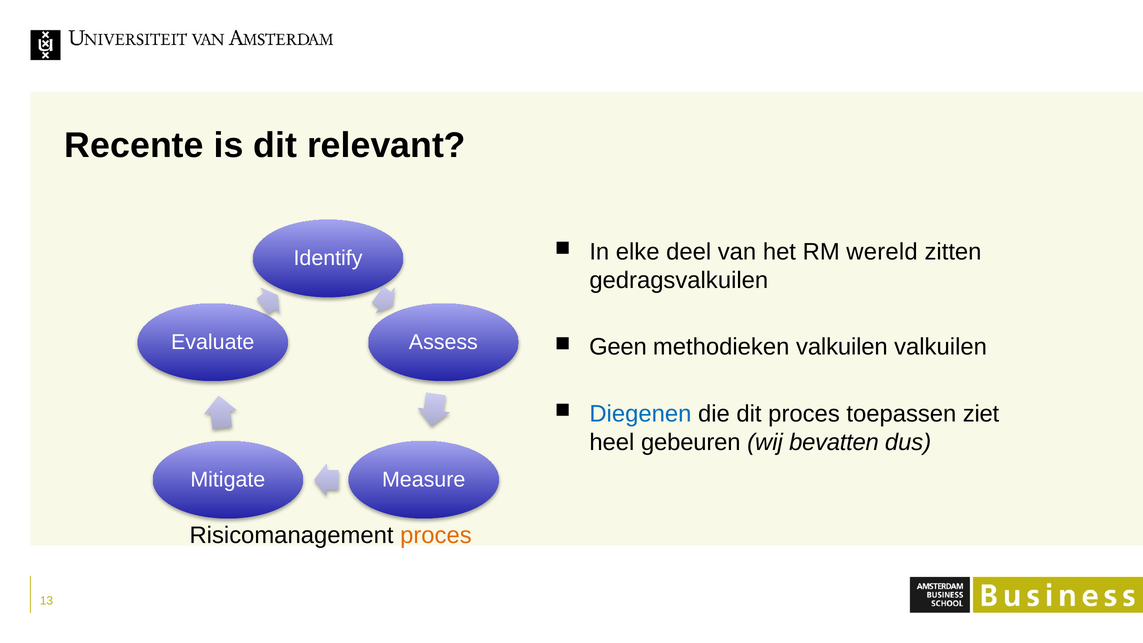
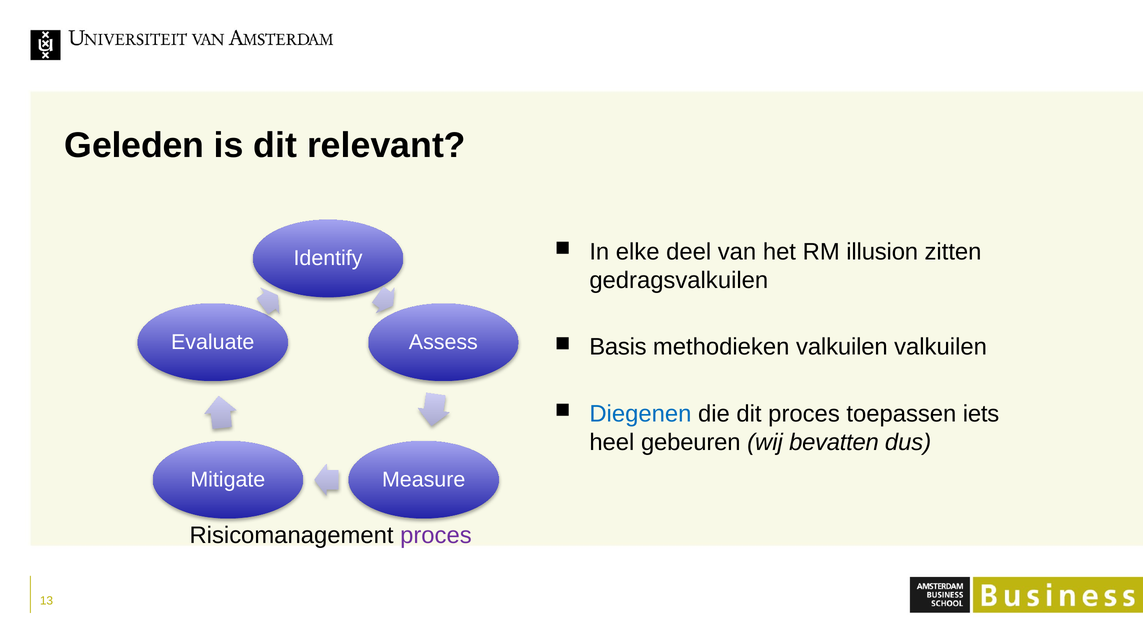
Recente: Recente -> Geleden
wereld: wereld -> illusion
Geen: Geen -> Basis
ziet: ziet -> iets
proces at (436, 536) colour: orange -> purple
